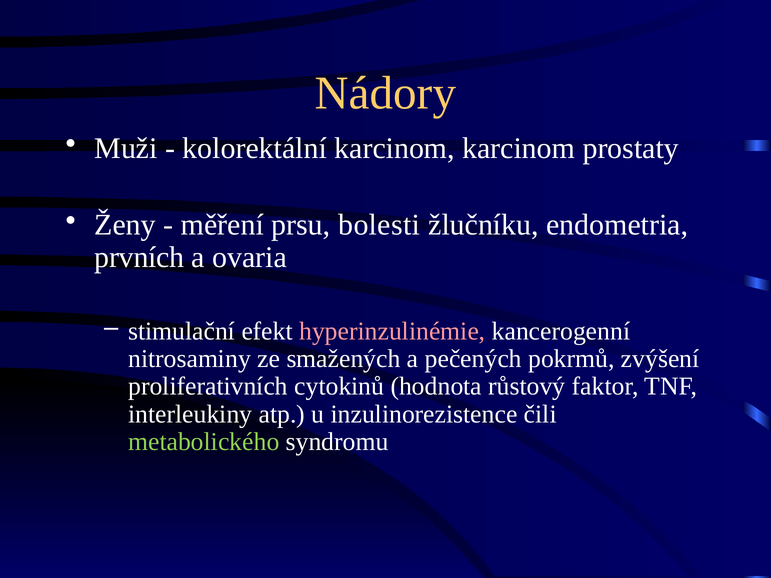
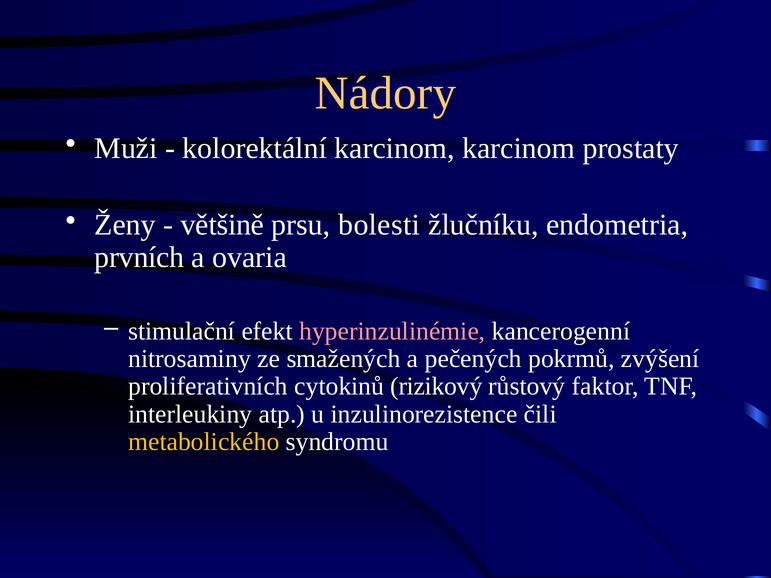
měření: měření -> většině
hodnota: hodnota -> rizikový
metabolického colour: light green -> yellow
